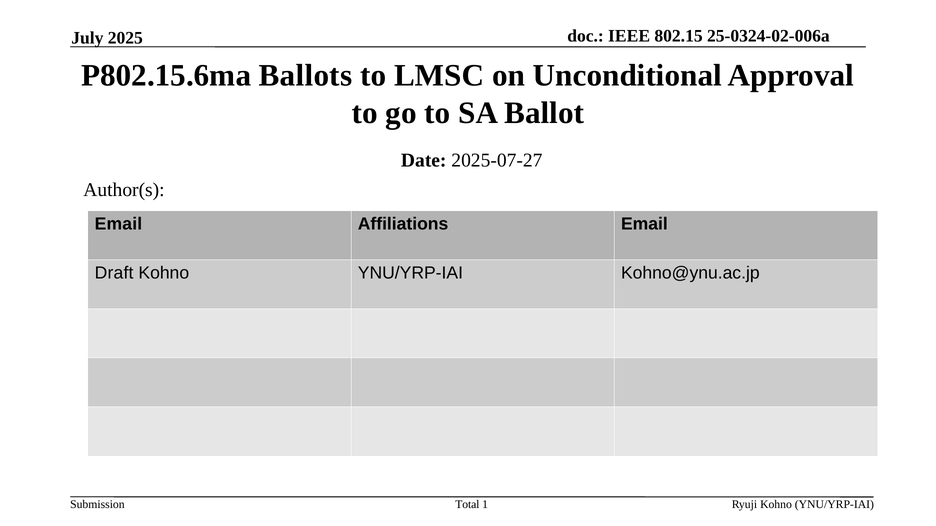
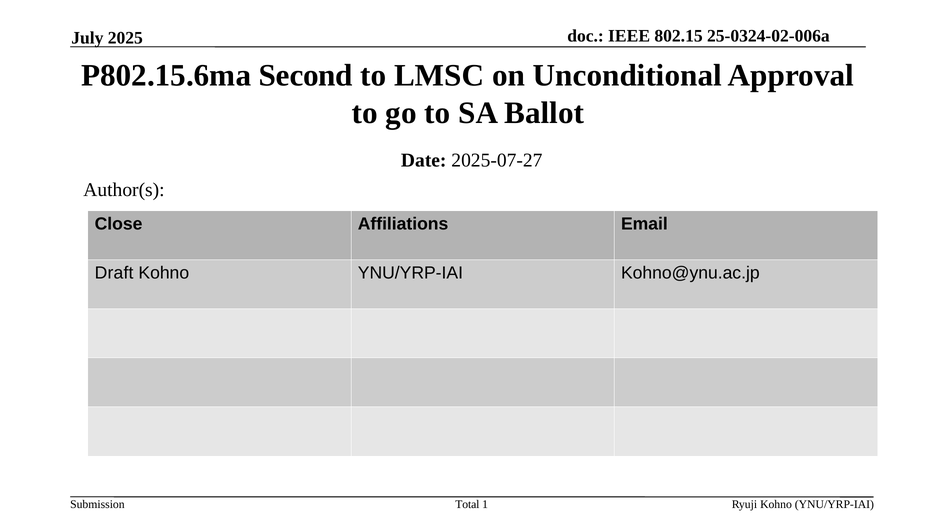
Ballots: Ballots -> Second
Email at (118, 224): Email -> Close
